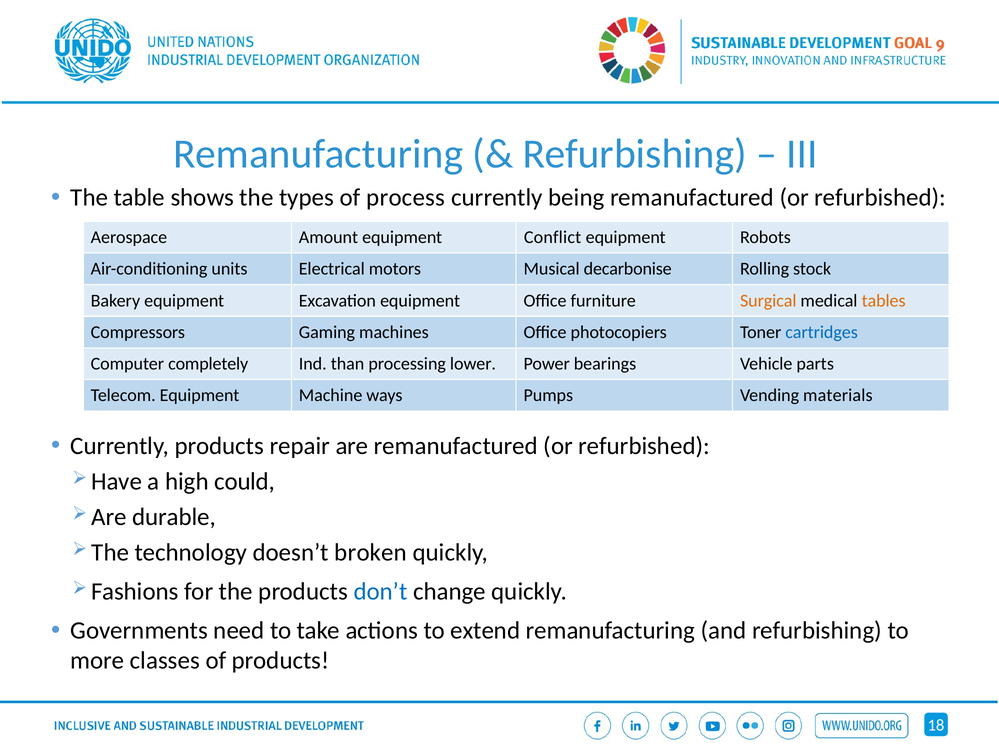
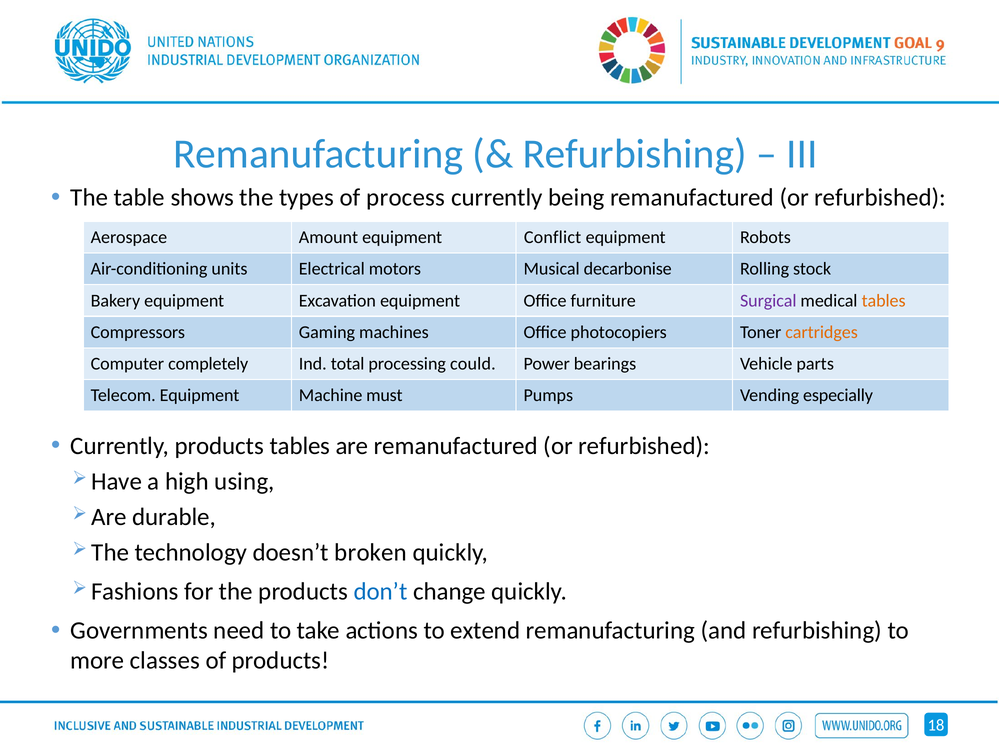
Surgical colour: orange -> purple
cartridges colour: blue -> orange
than: than -> total
lower: lower -> could
ways: ways -> must
materials: materials -> especially
products repair: repair -> tables
could: could -> using
